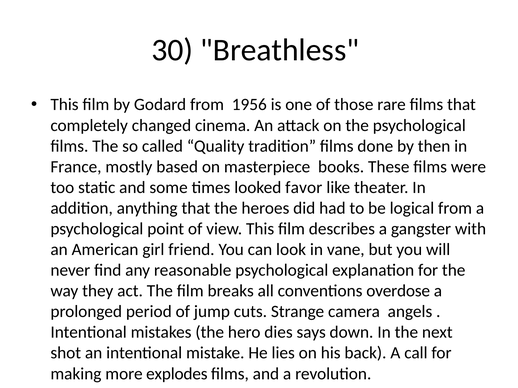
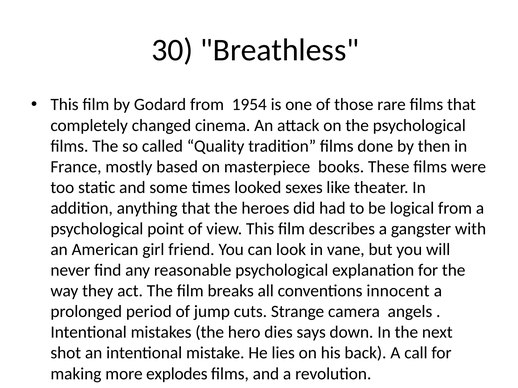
1956: 1956 -> 1954
favor: favor -> sexes
overdose: overdose -> innocent
